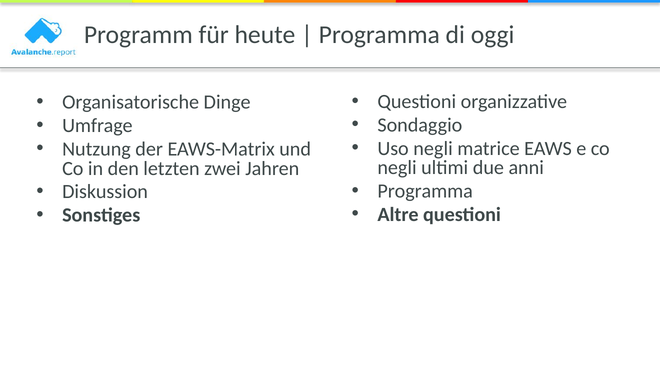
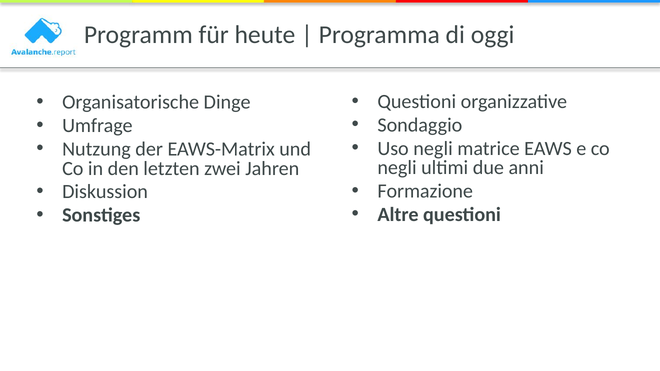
Programma at (425, 191): Programma -> Formazione
